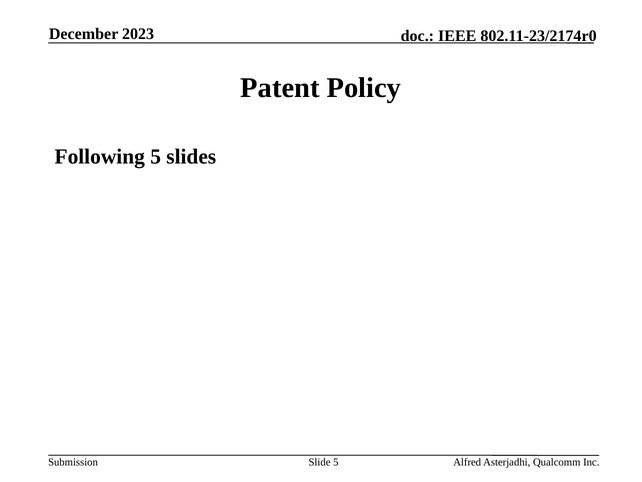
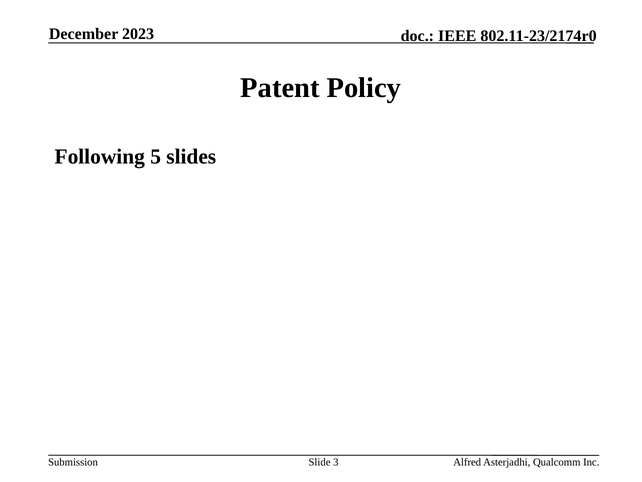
Slide 5: 5 -> 3
